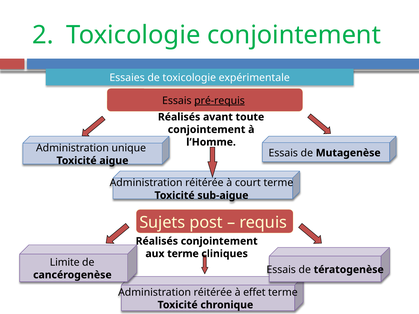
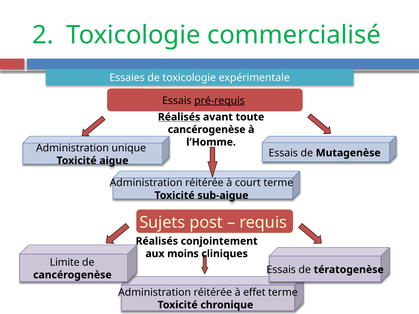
Toxicologie conjointement: conjointement -> commercialisé
Réalisés at (179, 117) underline: none -> present
conjointement at (207, 130): conjointement -> cancérogenèse
aux terme: terme -> moins
